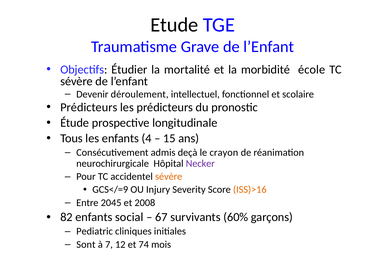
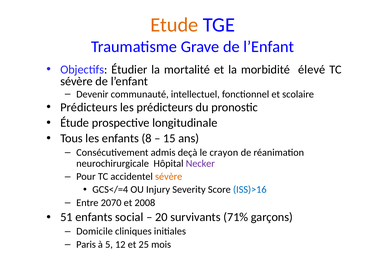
Etude colour: black -> orange
école: école -> élevé
déroulement: déroulement -> communauté
4: 4 -> 8
GCS</=9: GCS</=9 -> GCS</=4
ISS)>16 colour: orange -> blue
2045: 2045 -> 2070
82: 82 -> 51
67: 67 -> 20
60%: 60% -> 71%
Pediatric: Pediatric -> Domicile
Sont: Sont -> Paris
7: 7 -> 5
74: 74 -> 25
